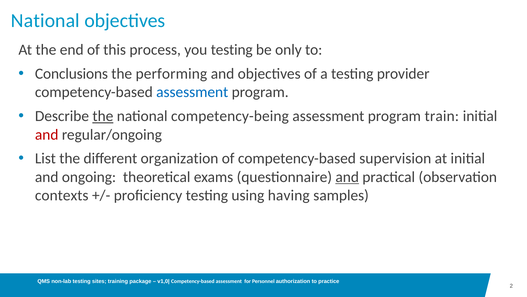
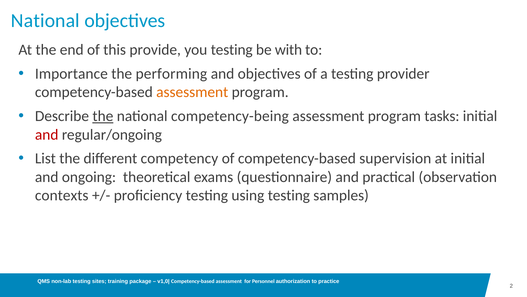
process: process -> provide
only: only -> with
Conclusions: Conclusions -> Importance
assessment at (192, 92) colour: blue -> orange
train: train -> tasks
organization: organization -> competency
and at (347, 177) underline: present -> none
using having: having -> testing
